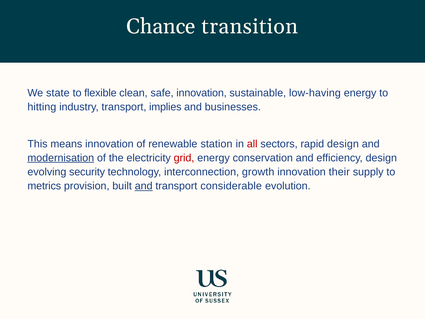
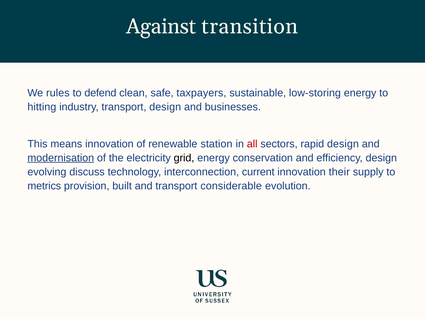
Chance: Chance -> Against
state: state -> rules
flexible: flexible -> defend
safe innovation: innovation -> taxpayers
low-having: low-having -> low-storing
transport implies: implies -> design
grid colour: red -> black
security: security -> discuss
growth: growth -> current
and at (144, 186) underline: present -> none
